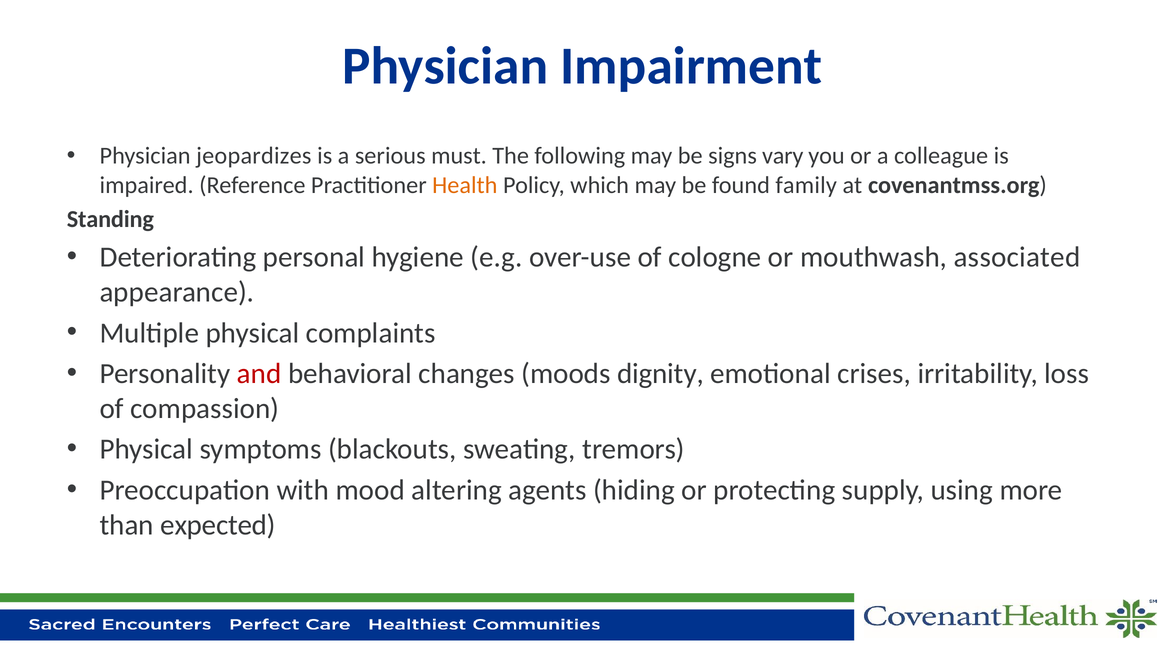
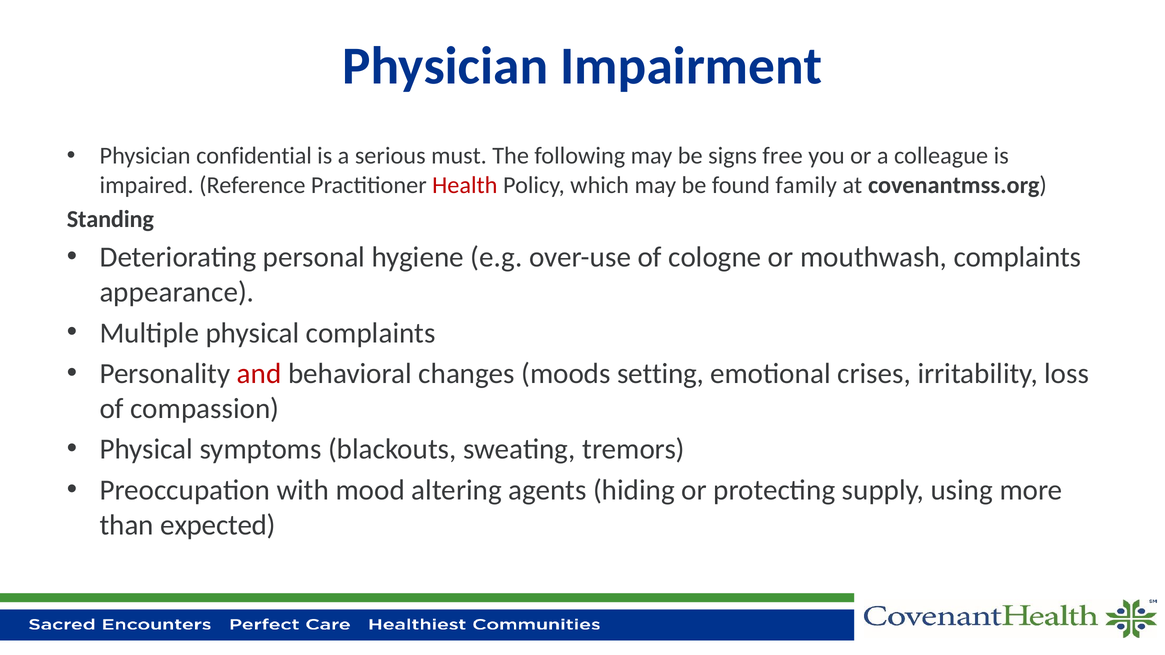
jeopardizes: jeopardizes -> confidential
vary: vary -> free
Health colour: orange -> red
mouthwash associated: associated -> complaints
dignity: dignity -> setting
